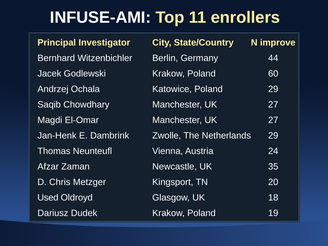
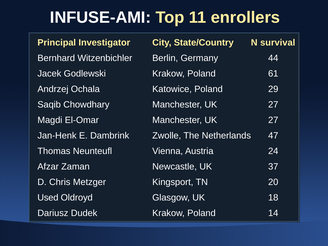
improve: improve -> survival
60: 60 -> 61
Netherlands 29: 29 -> 47
35: 35 -> 37
19: 19 -> 14
